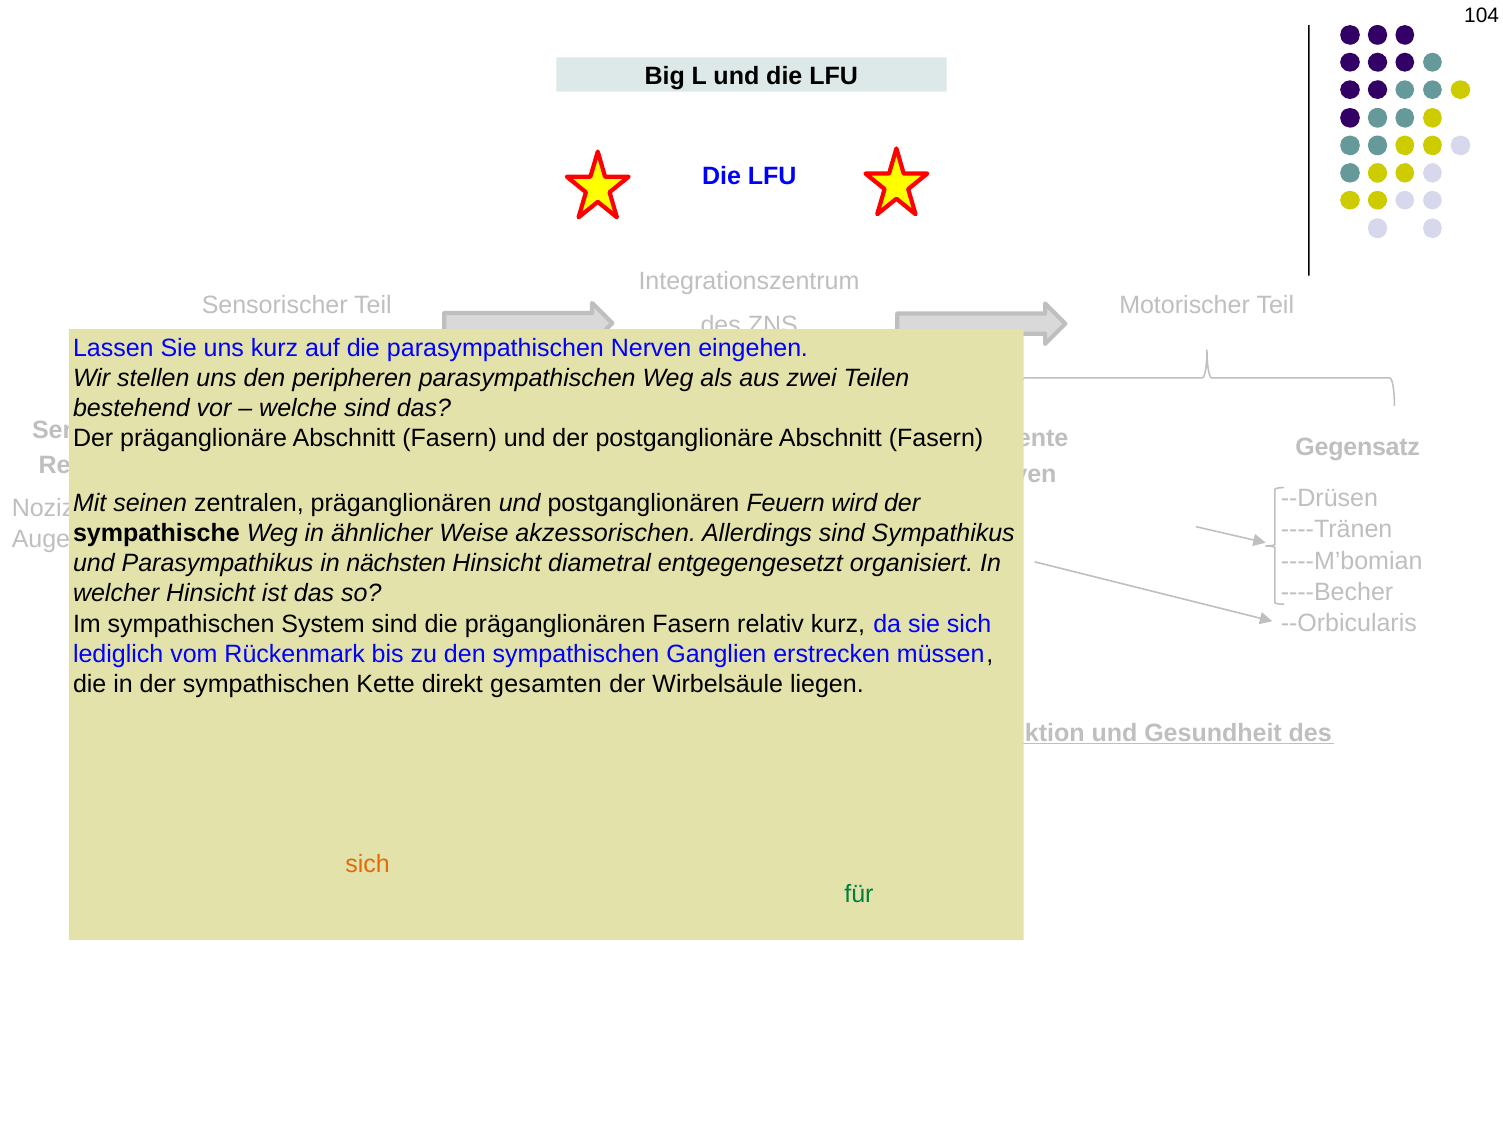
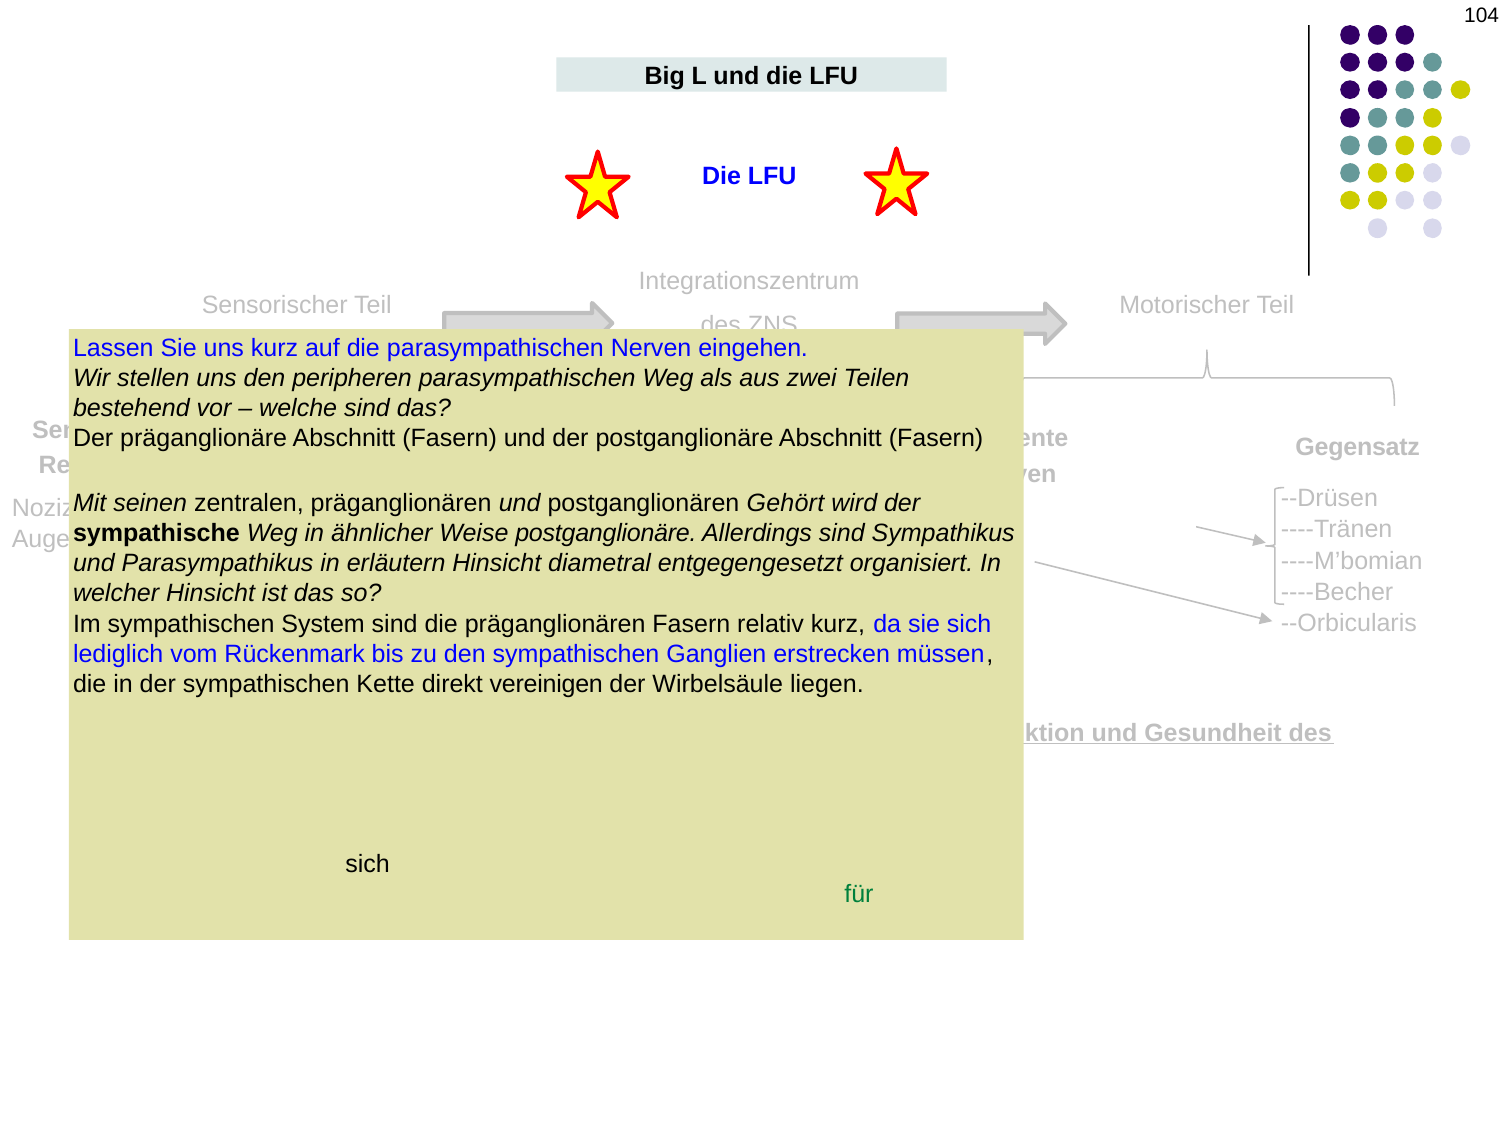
Feuern: Feuern -> Gehört
akzessorischen at (606, 533): akzessorischen -> postganglionäre
nächsten: nächsten -> erläutern
direkt gesamten: gesamten -> vereinigen
sich at (368, 864) colour: orange -> black
